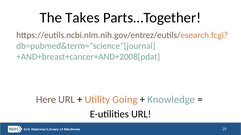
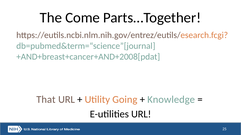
Takes: Takes -> Come
Here: Here -> That
